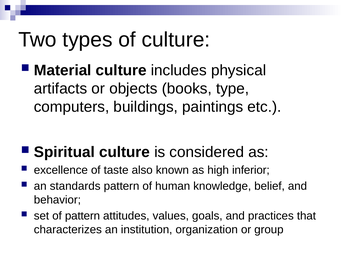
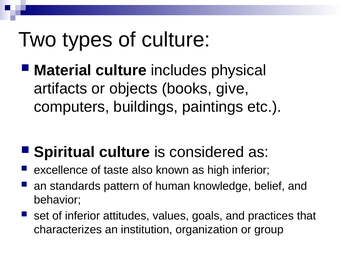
type: type -> give
of pattern: pattern -> inferior
